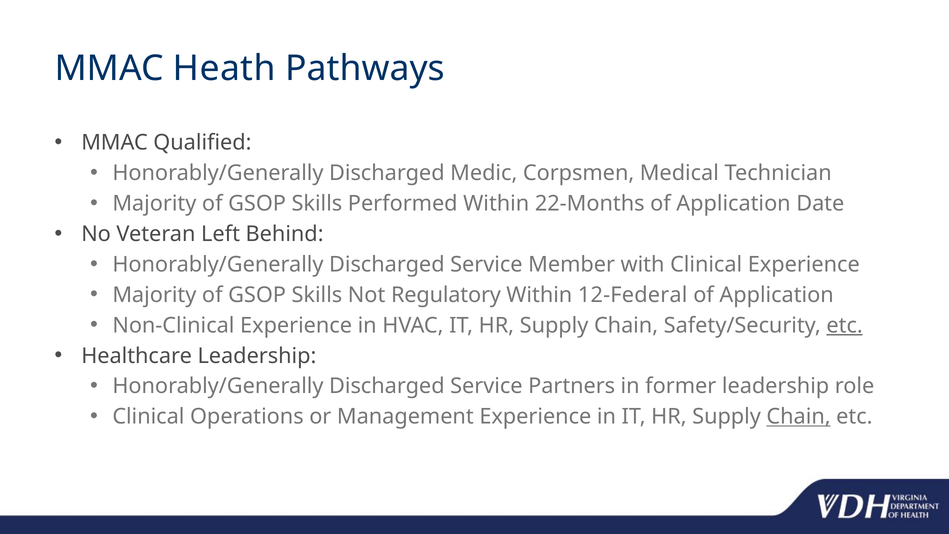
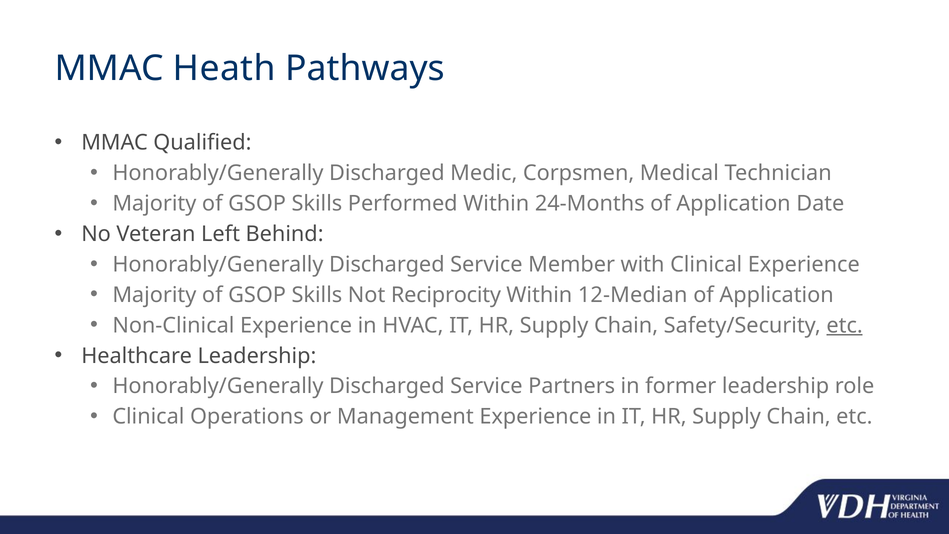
22-Months: 22-Months -> 24-Months
Regulatory: Regulatory -> Reciprocity
12-Federal: 12-Federal -> 12-Median
Chain at (799, 417) underline: present -> none
